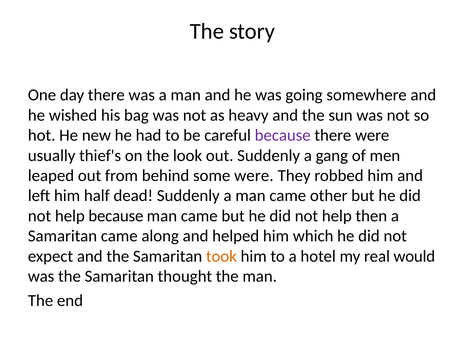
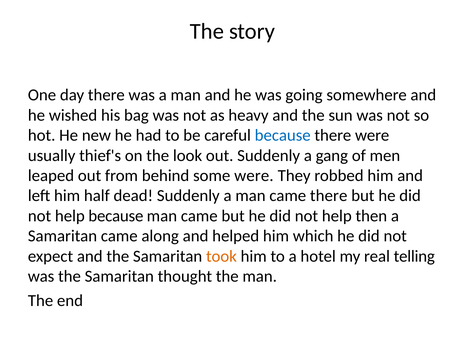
because at (283, 135) colour: purple -> blue
came other: other -> there
would: would -> telling
